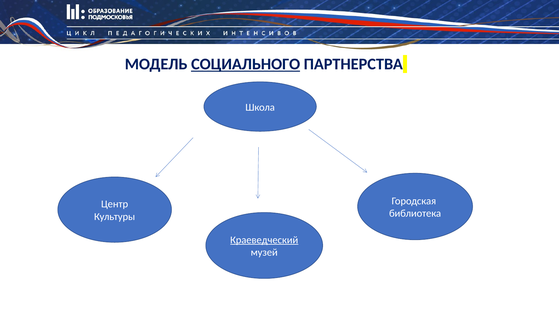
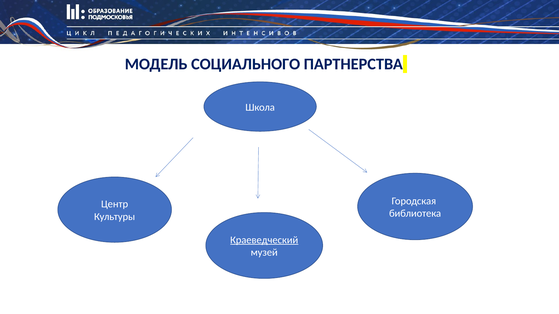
СОЦИАЛЬНОГО underline: present -> none
